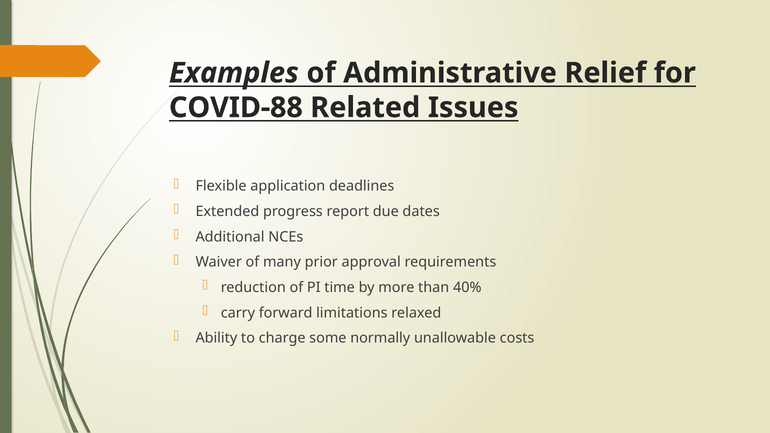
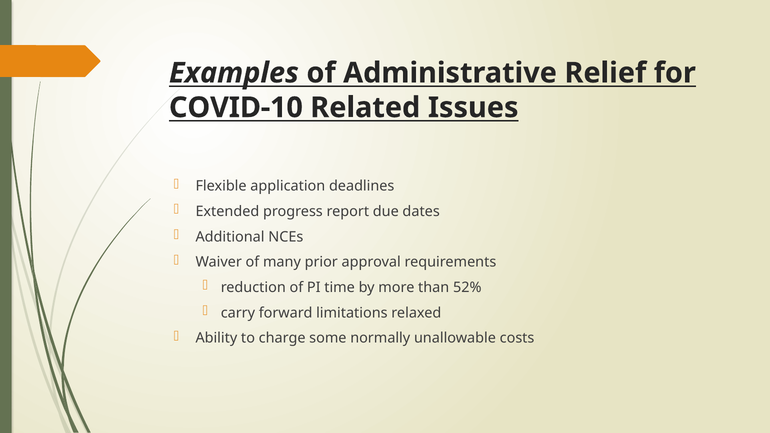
COVID-88: COVID-88 -> COVID-10
40%: 40% -> 52%
